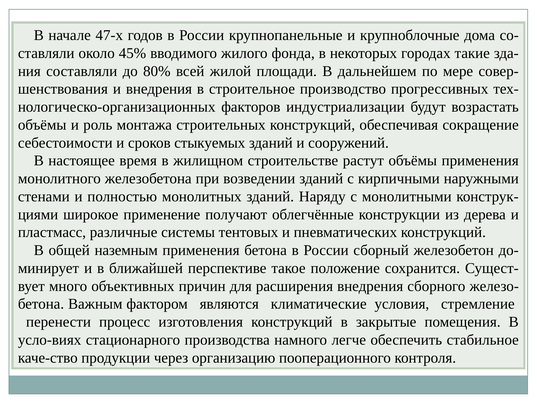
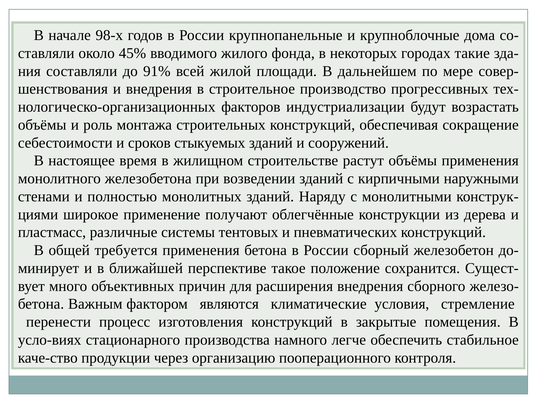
47-х: 47-х -> 98-х
80%: 80% -> 91%
наземным: наземным -> требуется
